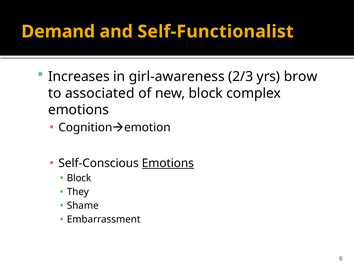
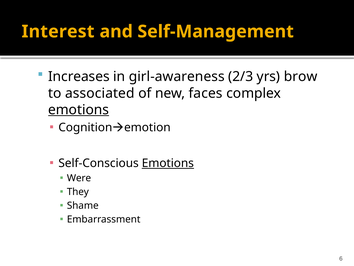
Demand: Demand -> Interest
Self-Functionalist: Self-Functionalist -> Self-Management
new block: block -> faces
emotions at (79, 110) underline: none -> present
Block at (79, 178): Block -> Were
